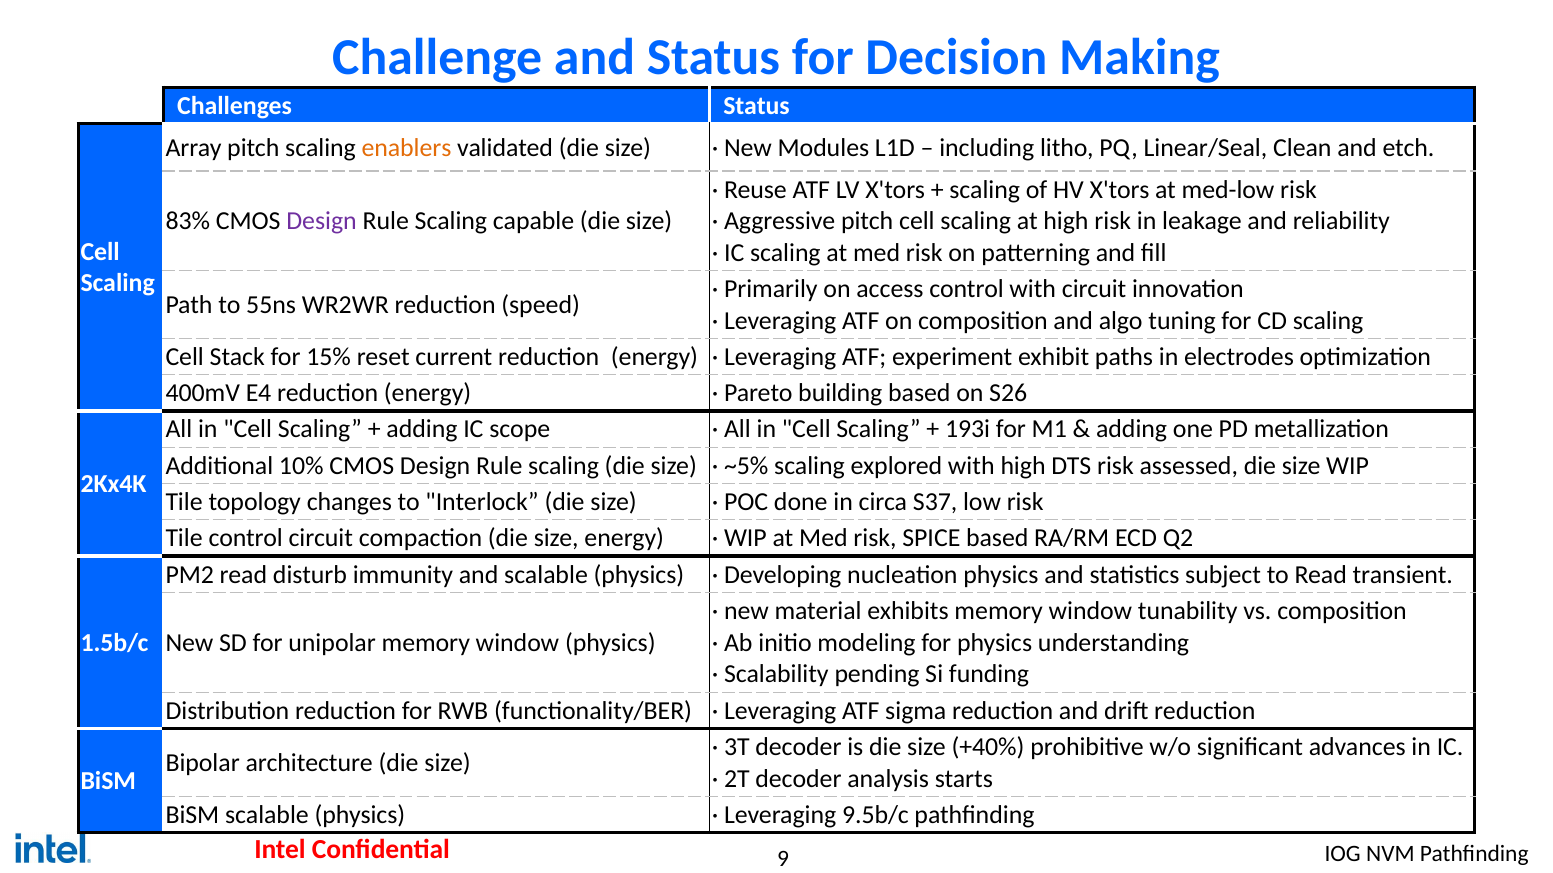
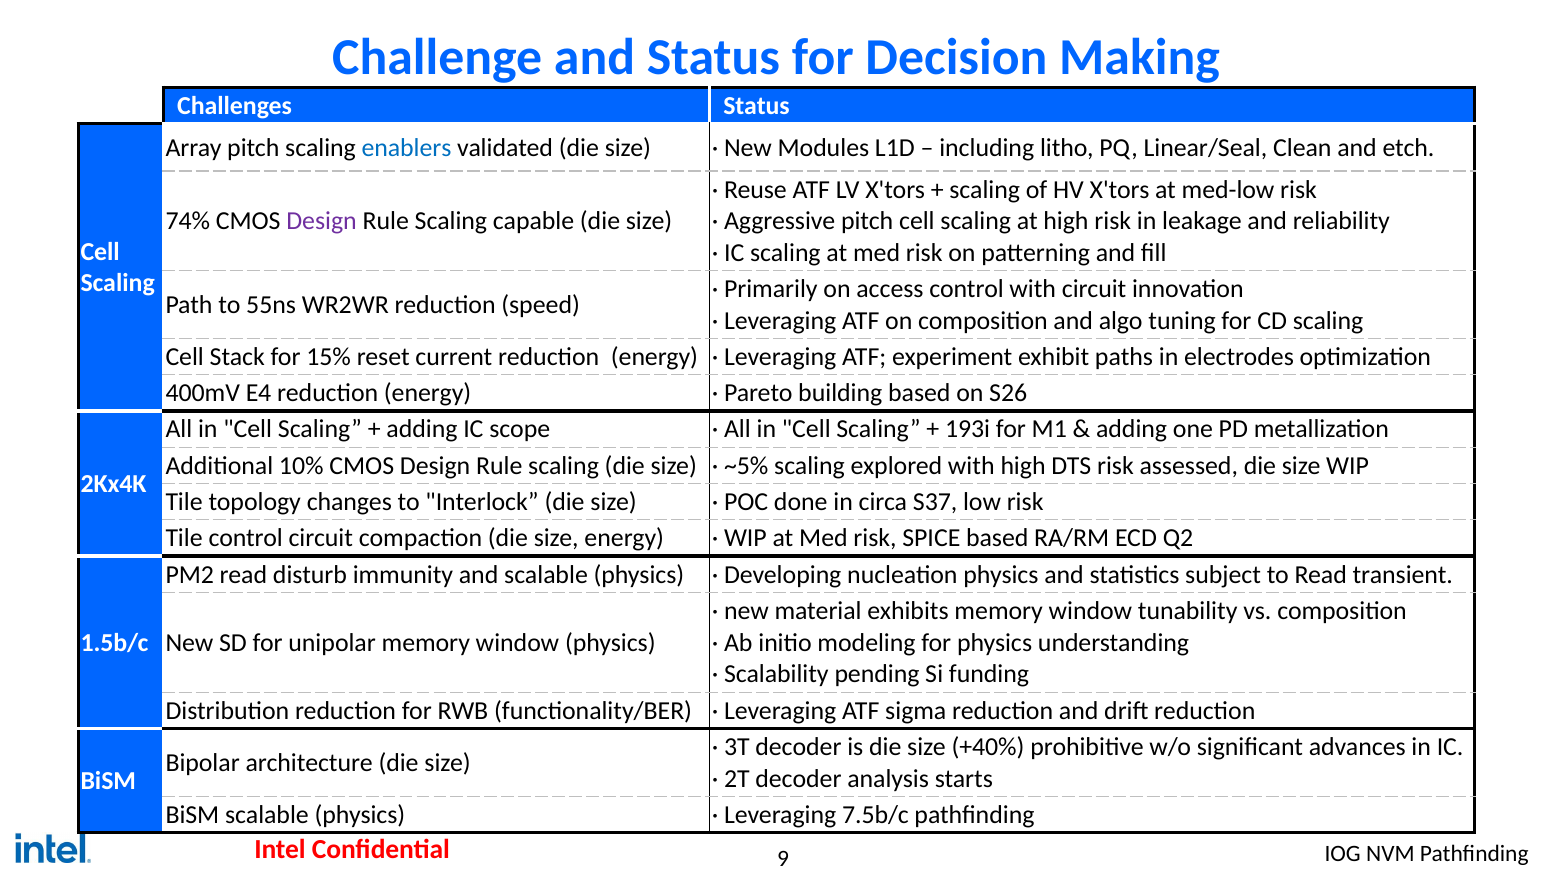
enablers colour: orange -> blue
83%: 83% -> 74%
9.5b/c: 9.5b/c -> 7.5b/c
